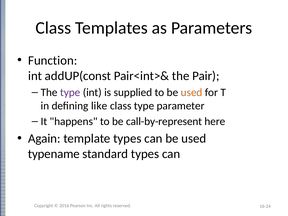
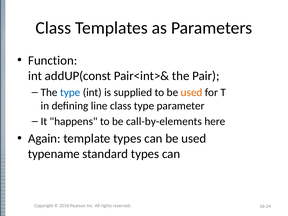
type at (70, 92) colour: purple -> blue
like: like -> line
call-by-represent: call-by-represent -> call-by-elements
